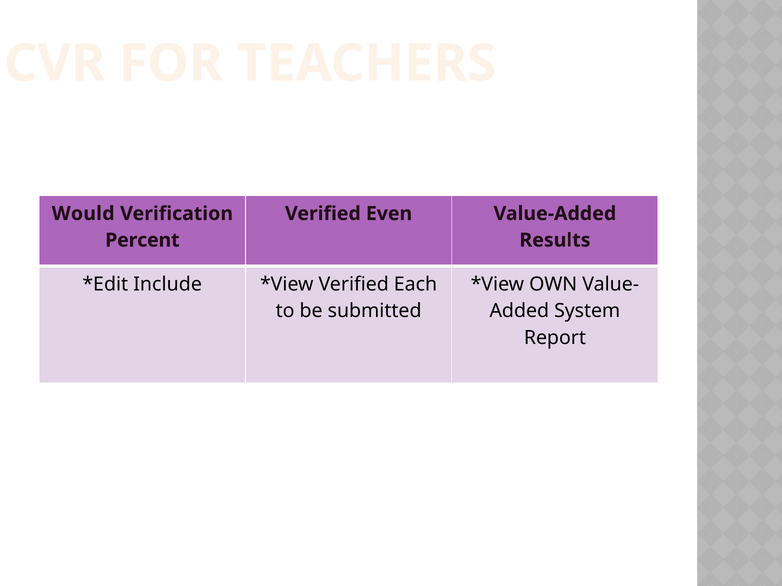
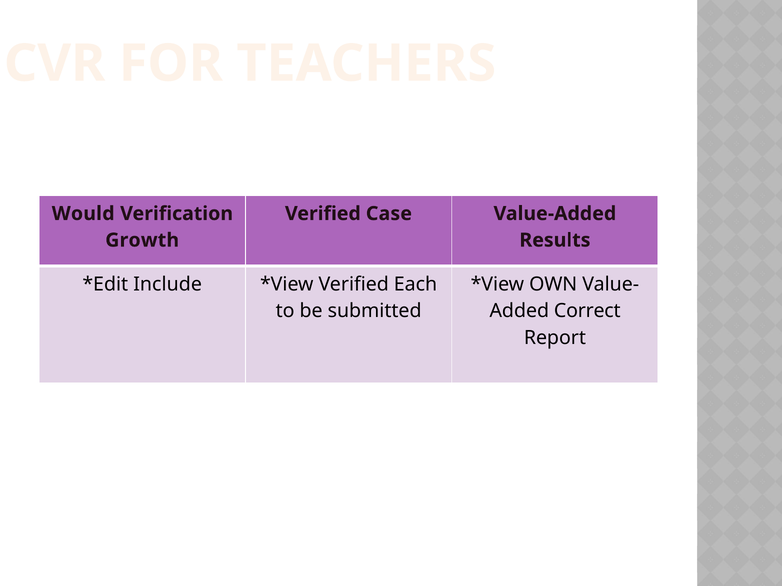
Even: Even -> Case
Percent: Percent -> Growth
System: System -> Correct
